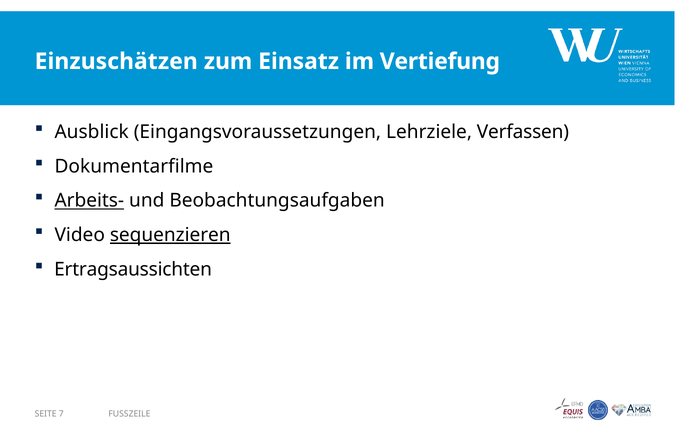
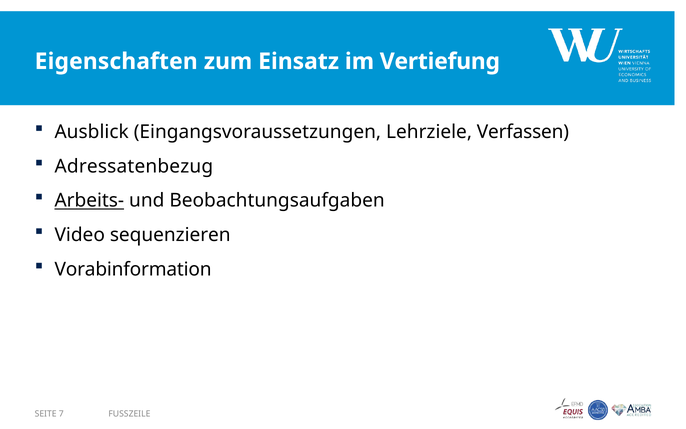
Einzuschätzen: Einzuschätzen -> Eigenschaften
Dokumentarfilme: Dokumentarfilme -> Adressatenbezug
sequenzieren underline: present -> none
Ertragsaussichten: Ertragsaussichten -> Vorabinformation
